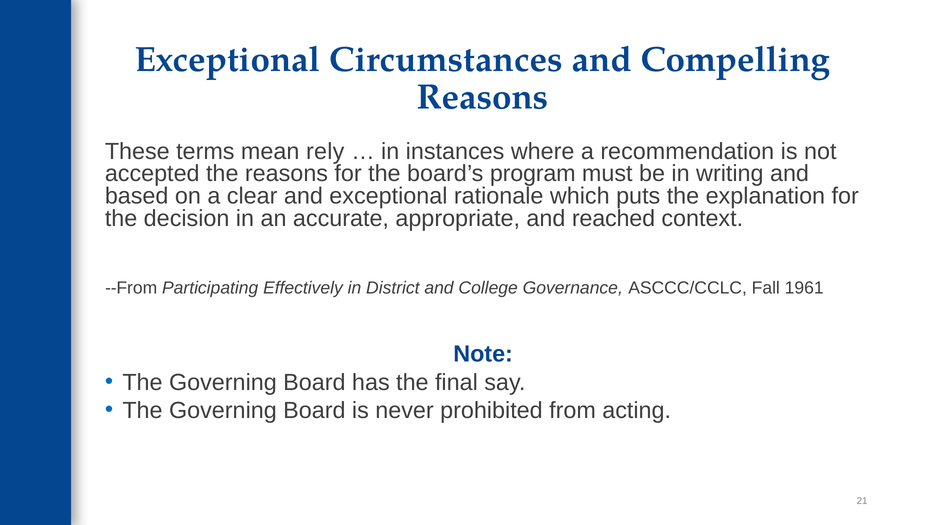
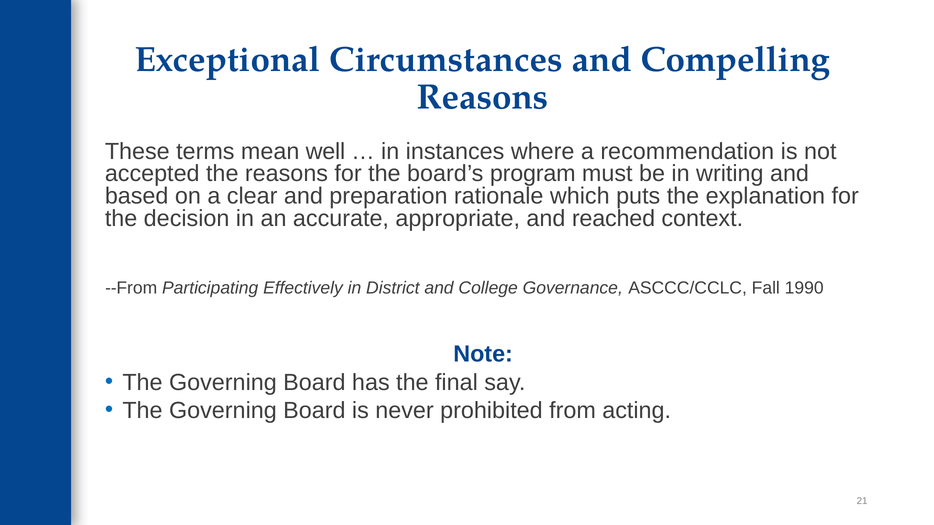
rely: rely -> well
and exceptional: exceptional -> preparation
1961: 1961 -> 1990
